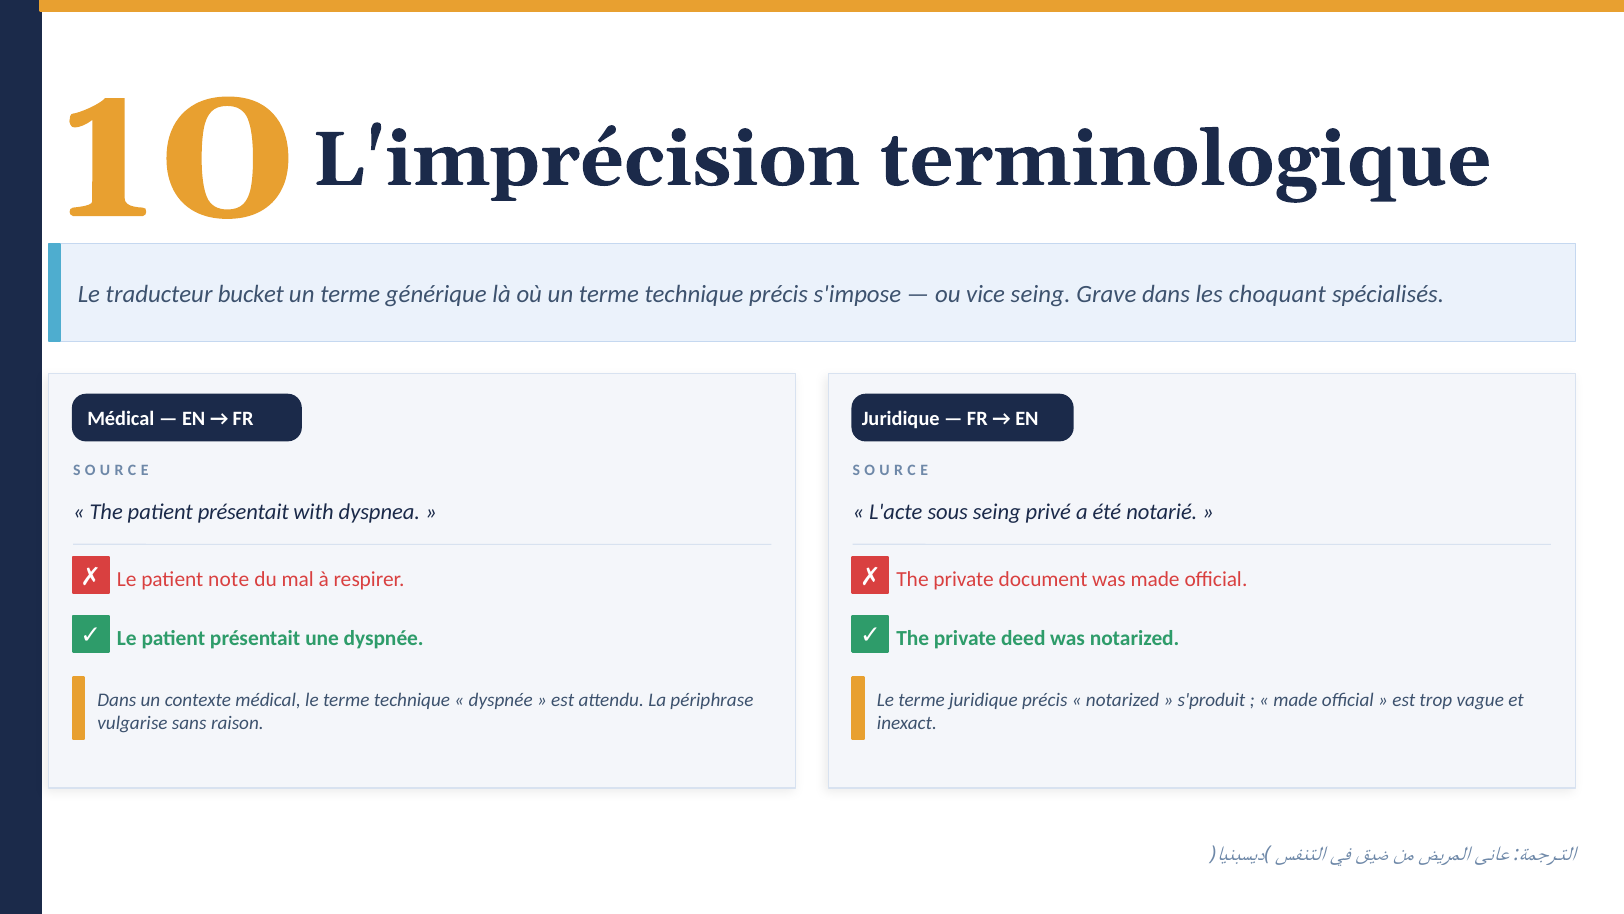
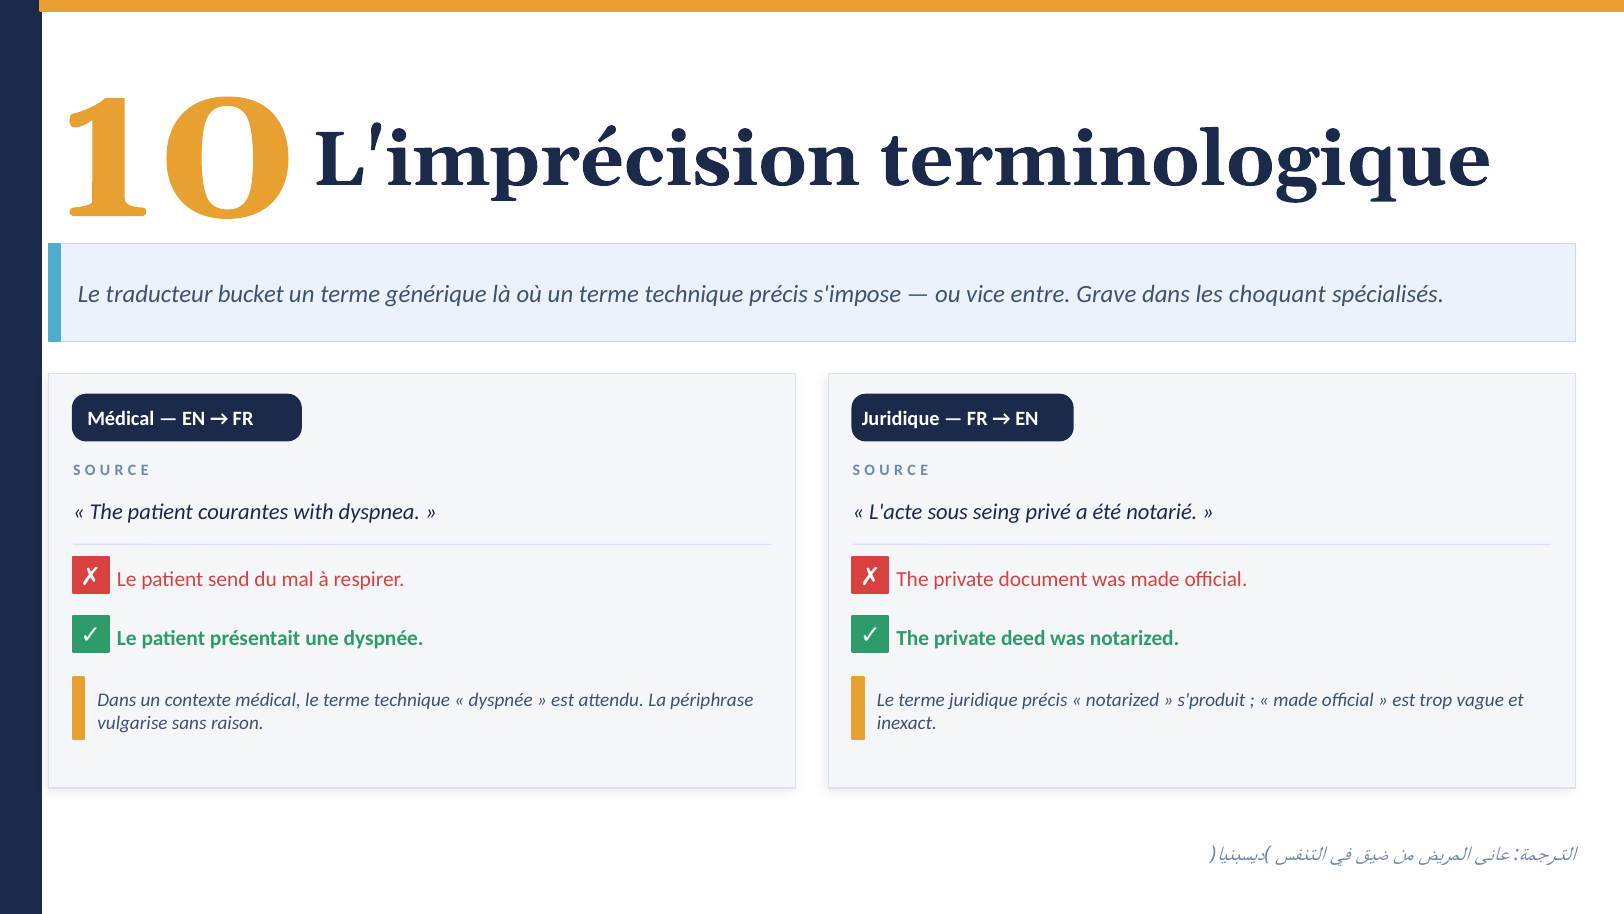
vice seing: seing -> entre
The patient présentait: présentait -> courantes
note: note -> send
